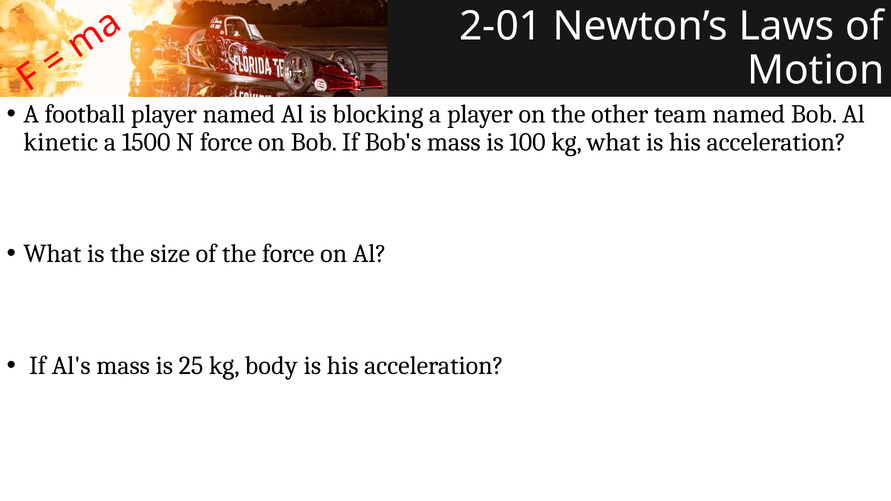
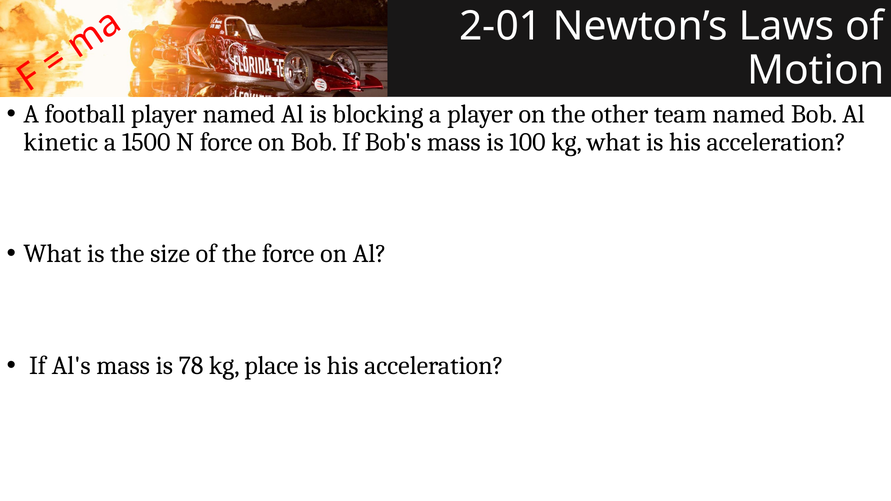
25: 25 -> 78
body: body -> place
